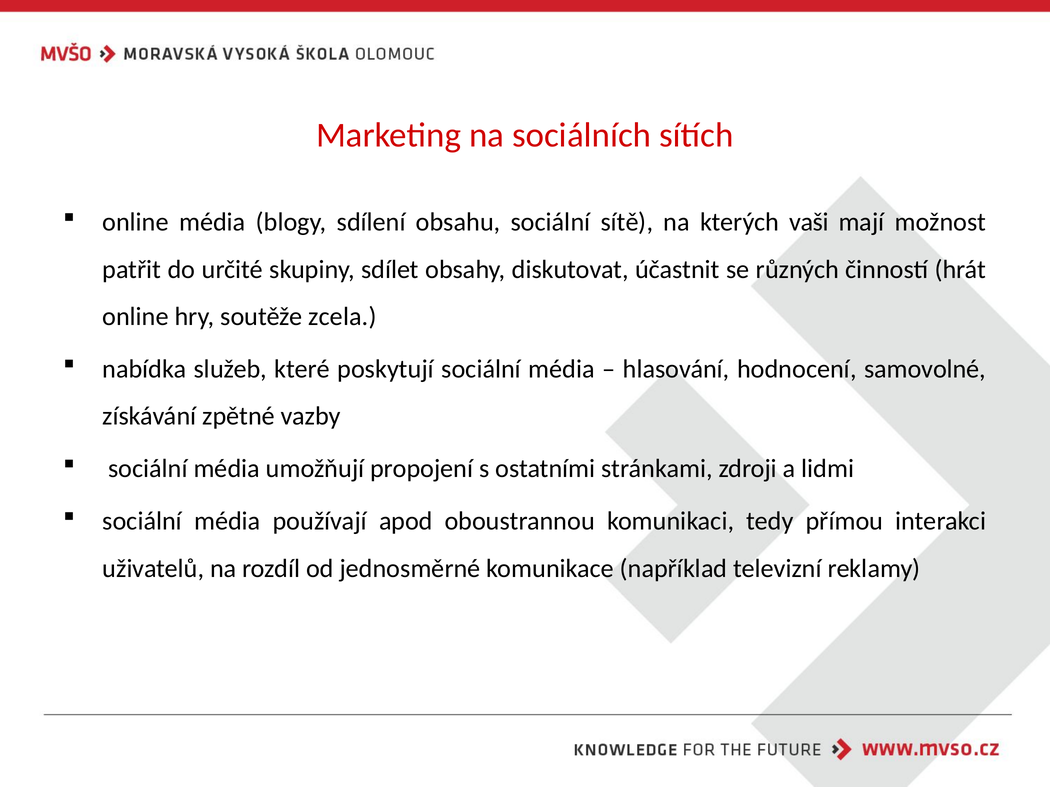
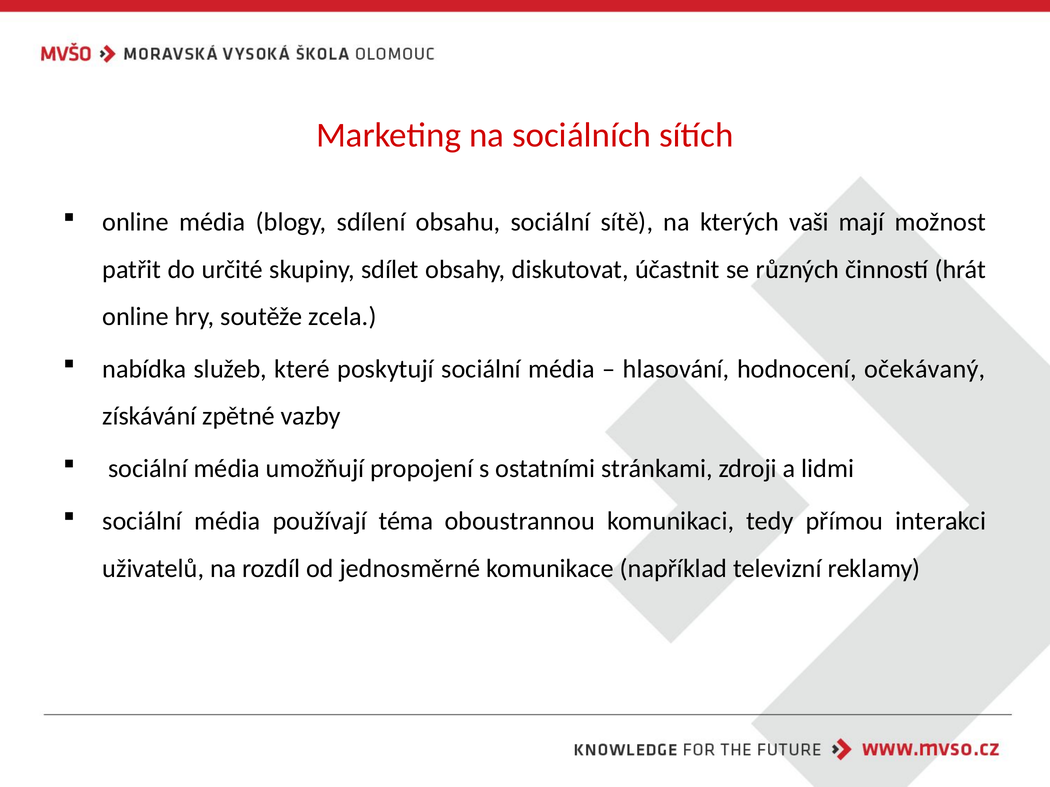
samovolné: samovolné -> očekávaný
apod: apod -> téma
